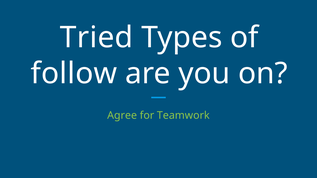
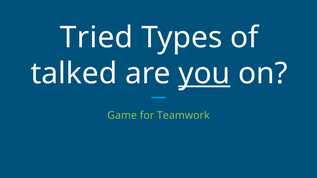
follow: follow -> talked
you underline: none -> present
Agree: Agree -> Game
